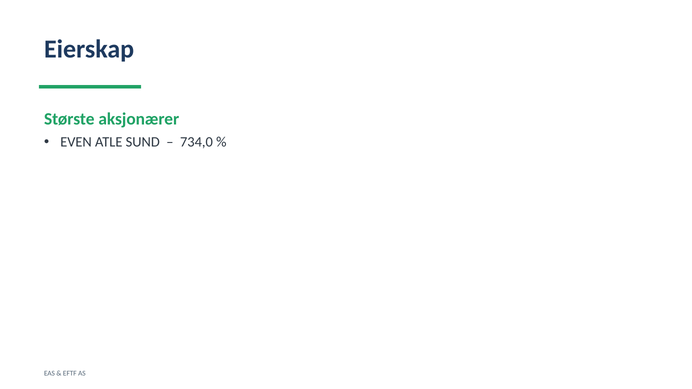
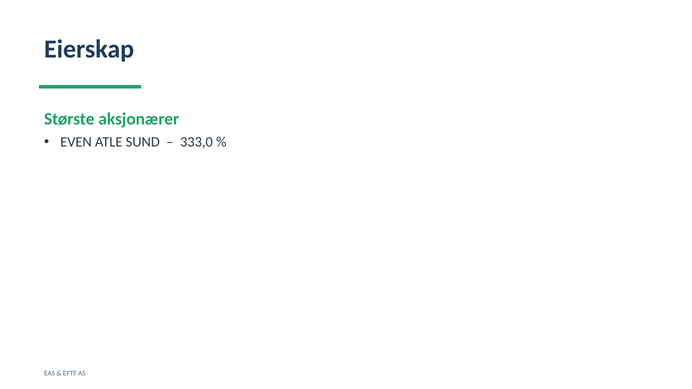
734,0: 734,0 -> 333,0
